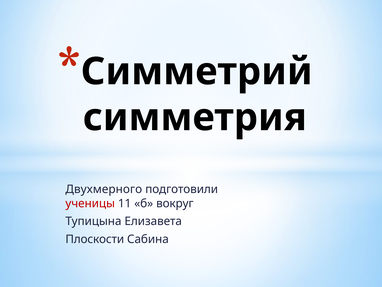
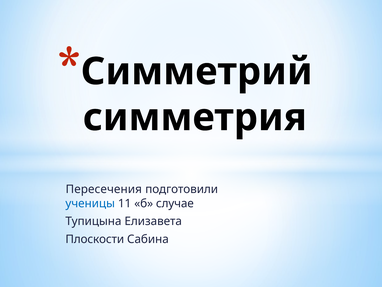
Двухмерного: Двухмерного -> Пересечения
ученицы colour: red -> blue
вокруг: вокруг -> случае
